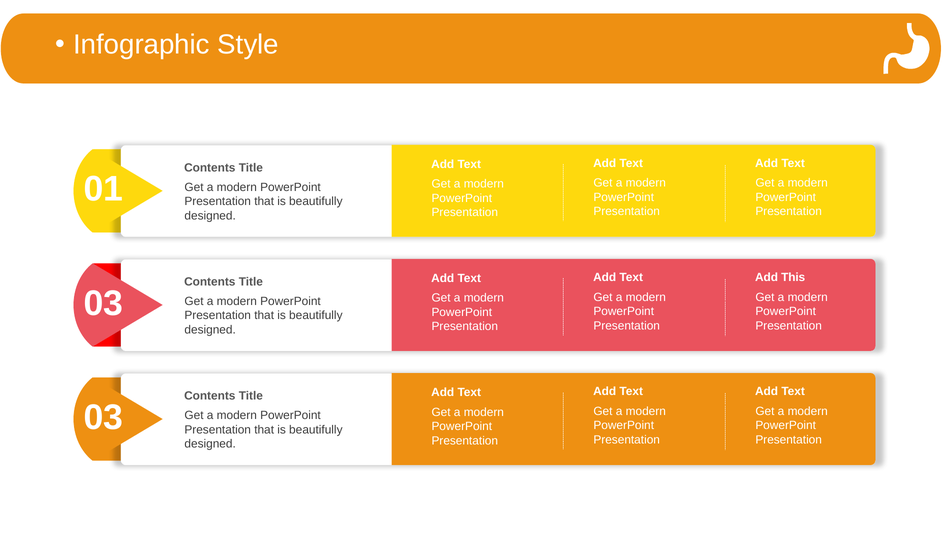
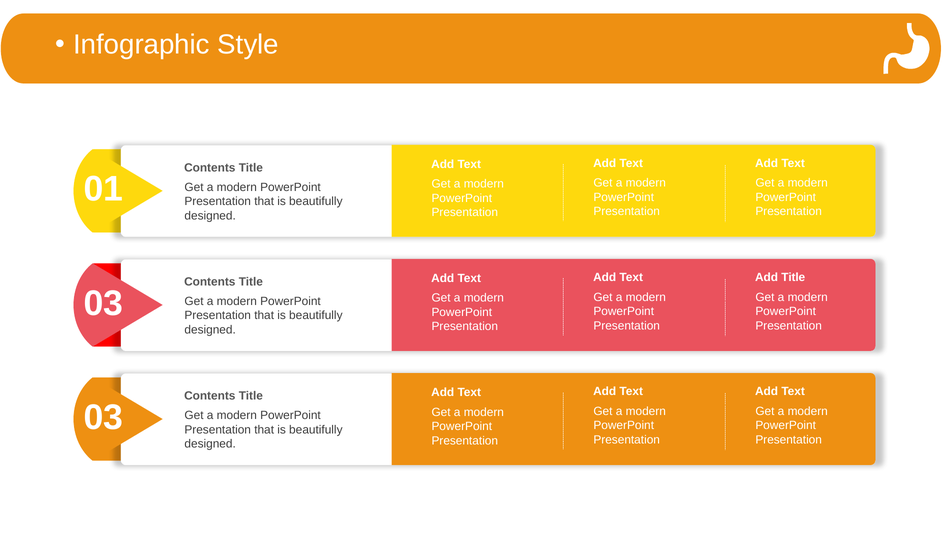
Add This: This -> Title
